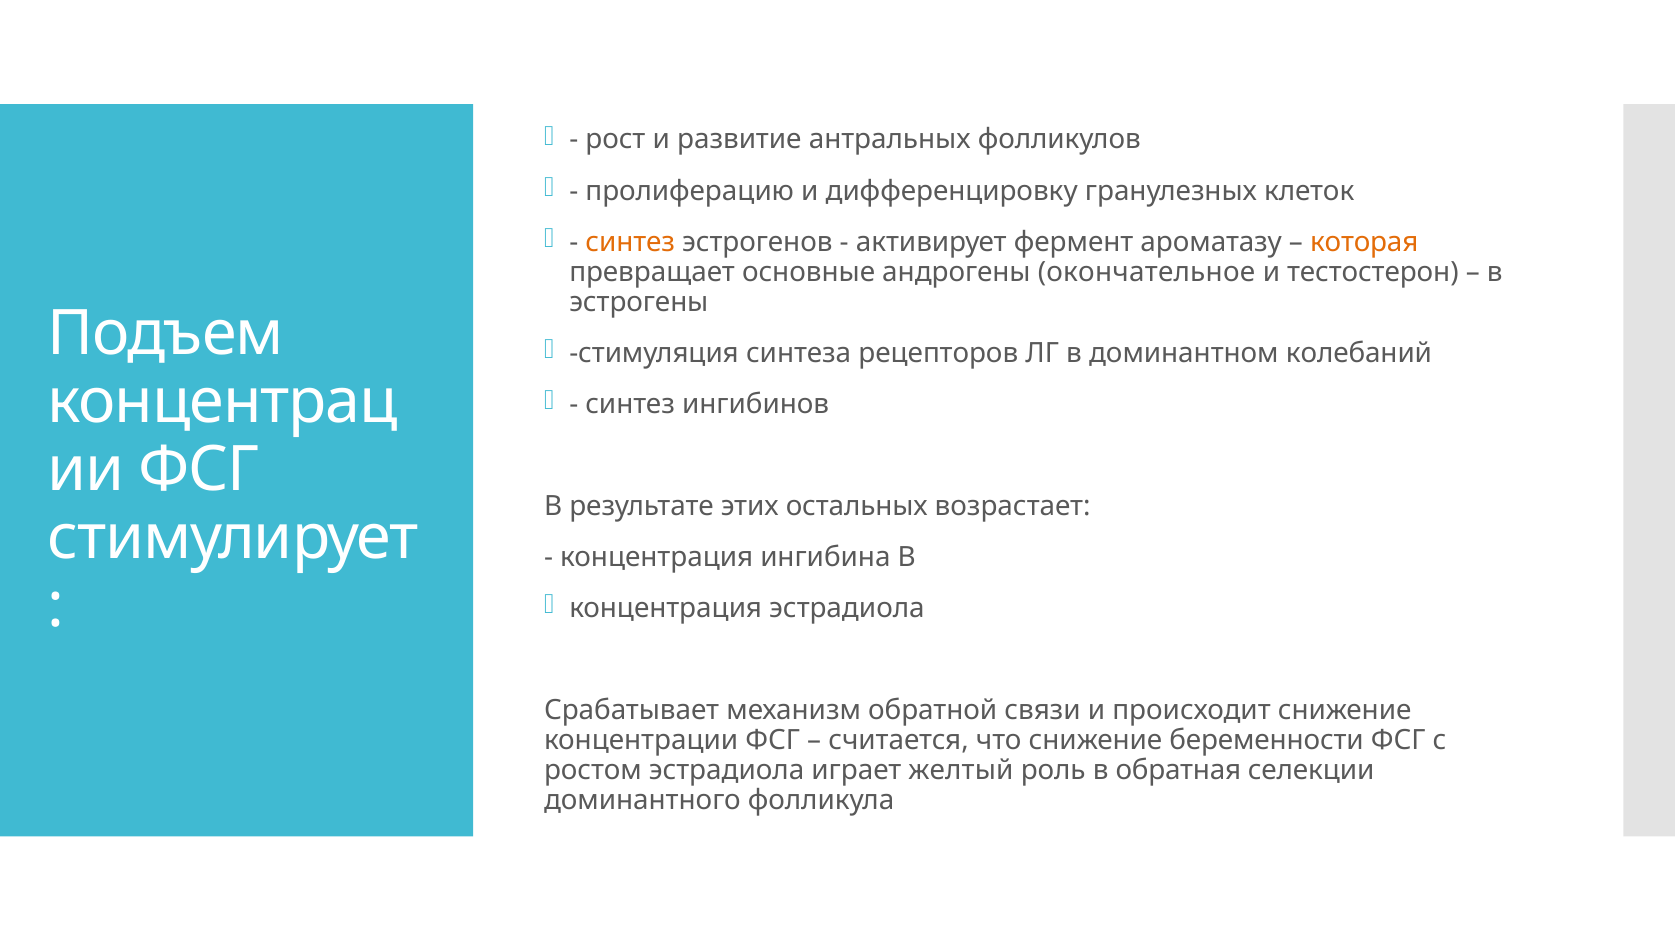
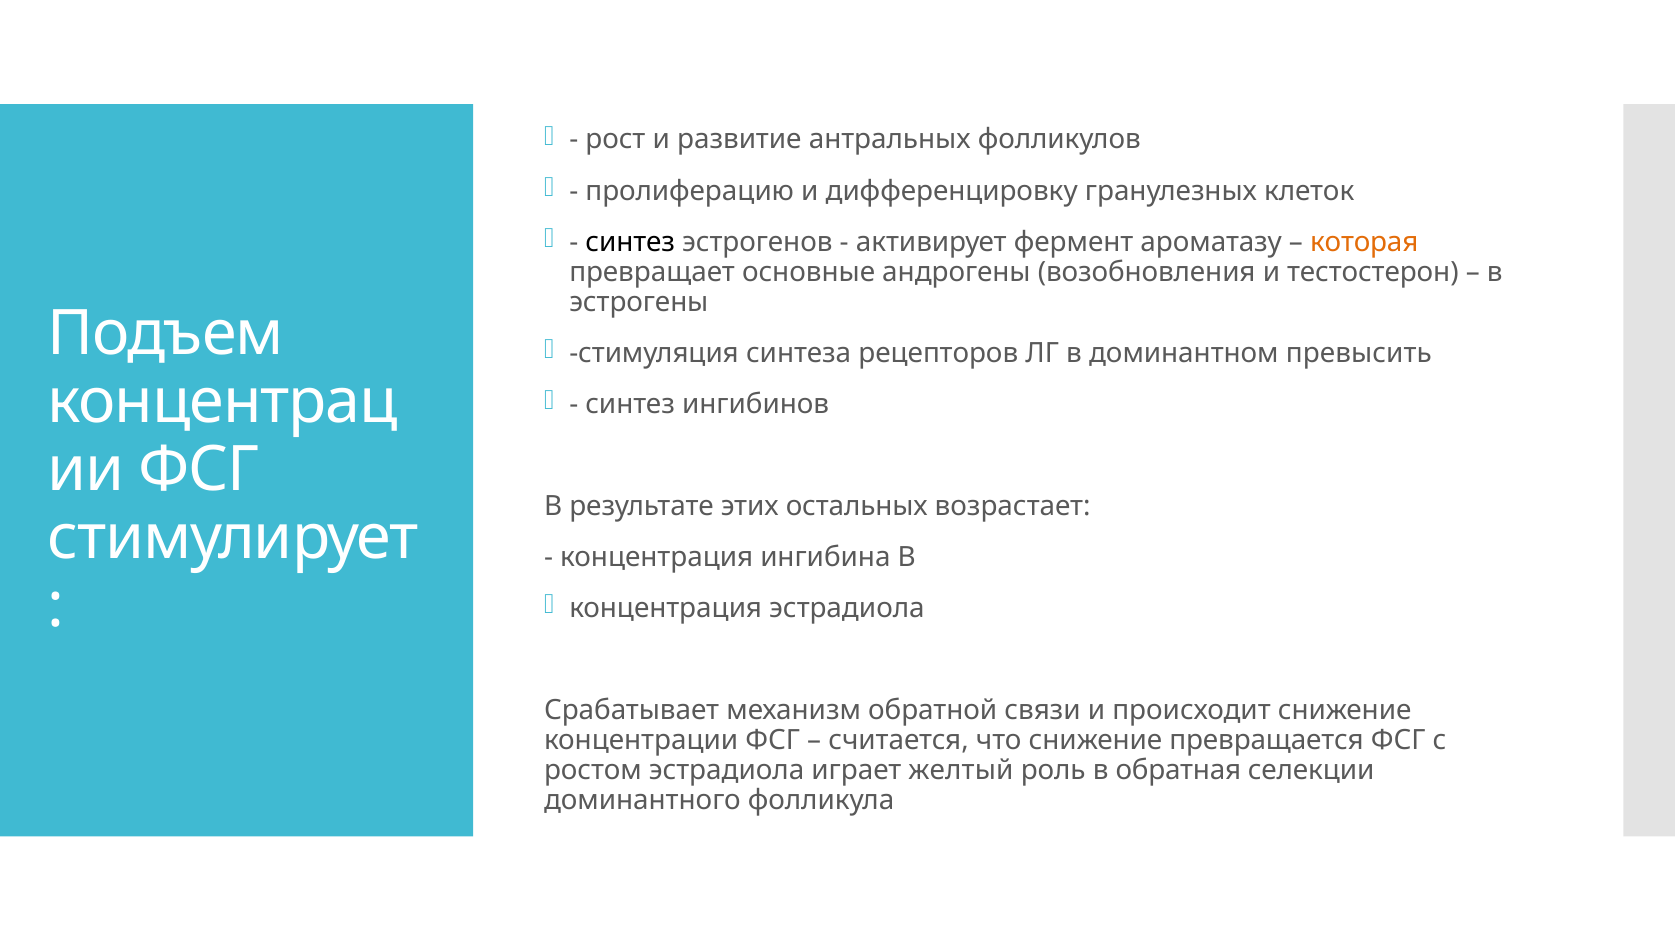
синтез at (630, 242) colour: orange -> black
окончательное: окончательное -> возобновления
колебаний: колебаний -> превысить
беременности: беременности -> превращается
